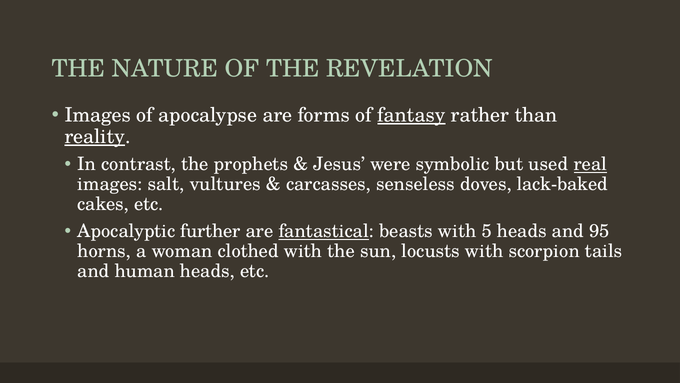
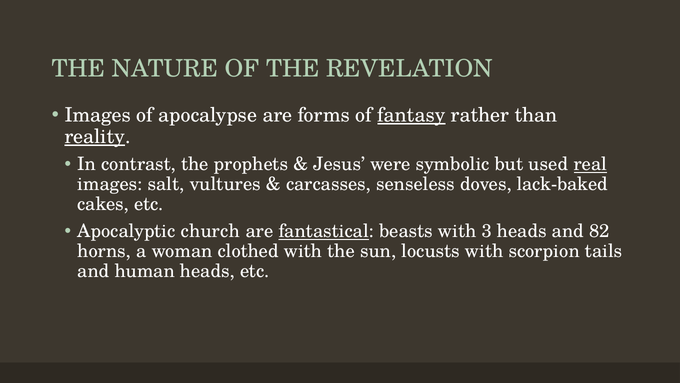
further: further -> church
5: 5 -> 3
95: 95 -> 82
